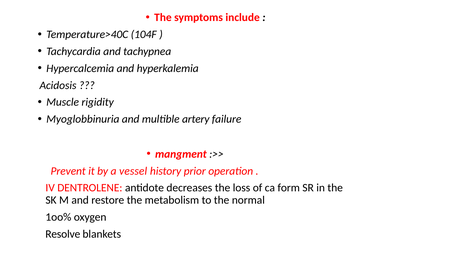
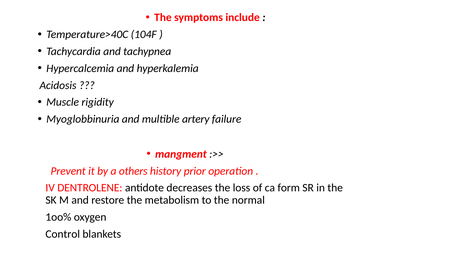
vessel: vessel -> others
Resolve: Resolve -> Control
